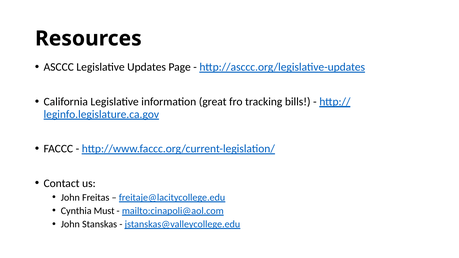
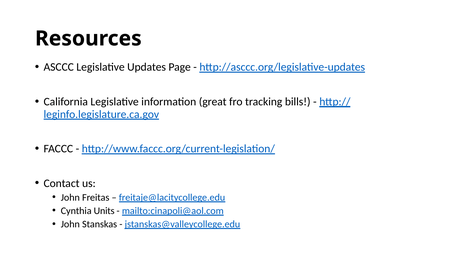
Must: Must -> Units
